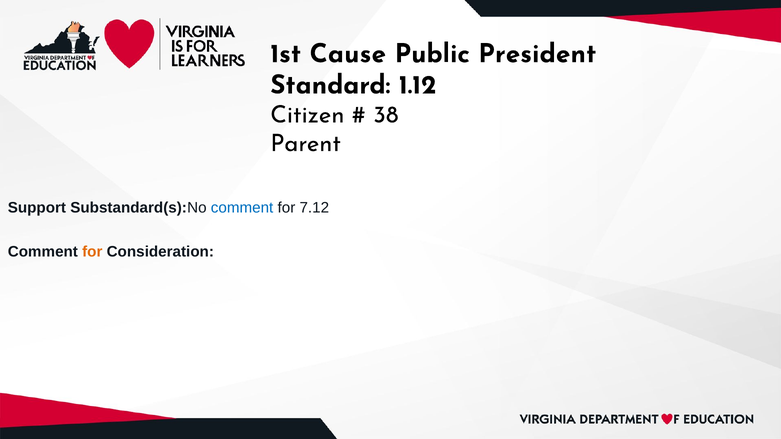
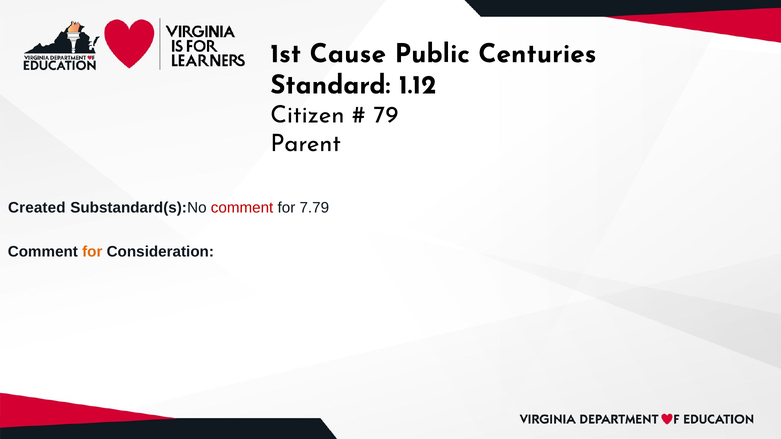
President: President -> Centuries
38: 38 -> 79
Support: Support -> Created
comment at (242, 208) colour: blue -> red
7.12: 7.12 -> 7.79
